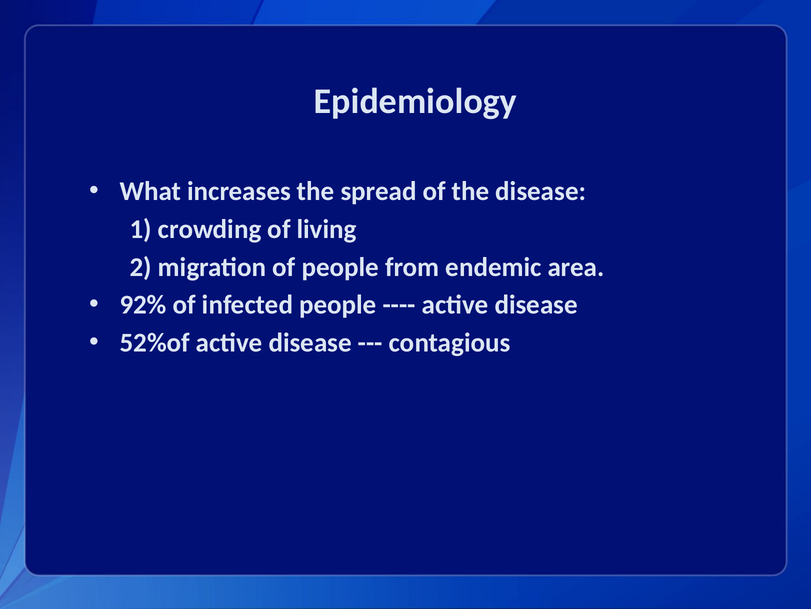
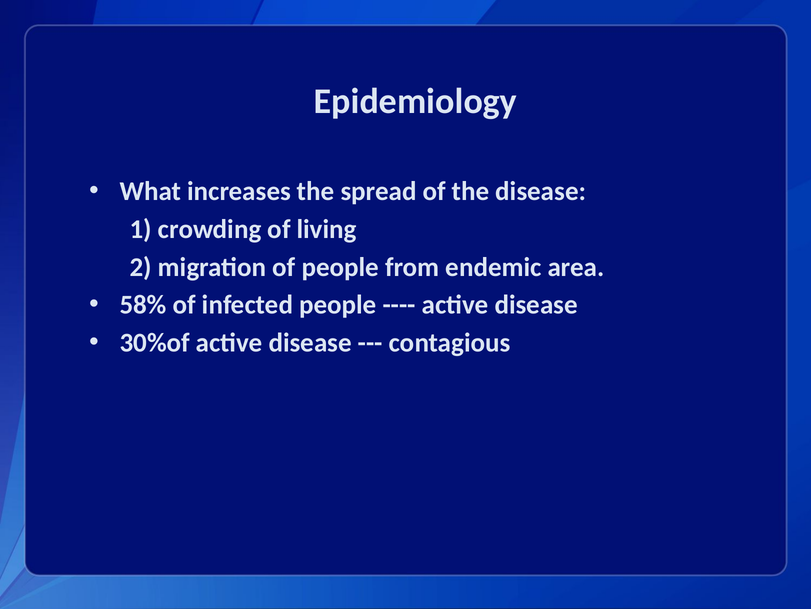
92%: 92% -> 58%
52%of: 52%of -> 30%of
